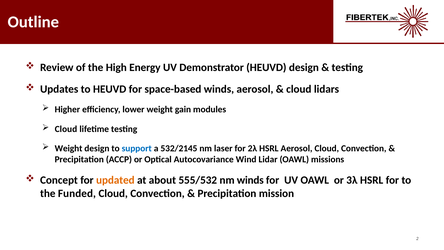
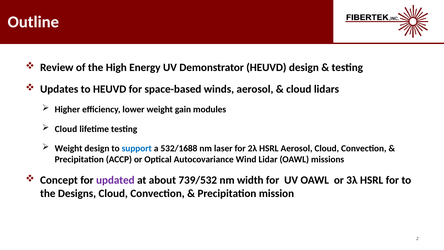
532/2145: 532/2145 -> 532/1688
updated colour: orange -> purple
555/532: 555/532 -> 739/532
nm winds: winds -> width
Funded: Funded -> Designs
